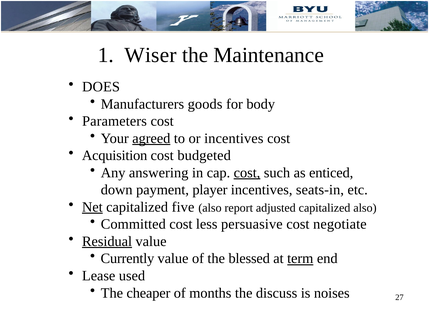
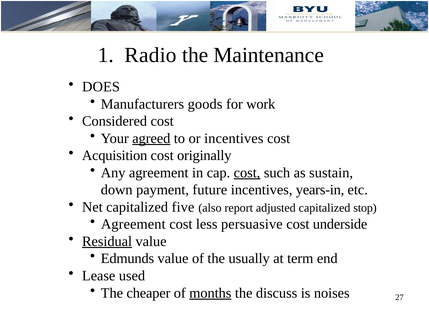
Wiser: Wiser -> Radio
body: body -> work
Parameters: Parameters -> Considered
budgeted: budgeted -> originally
Any answering: answering -> agreement
enticed: enticed -> sustain
player: player -> future
seats-in: seats-in -> years-in
Net underline: present -> none
capitalized also: also -> stop
Committed at (133, 224): Committed -> Agreement
negotiate: negotiate -> underside
Currently: Currently -> Edmunds
blessed: blessed -> usually
term underline: present -> none
months underline: none -> present
